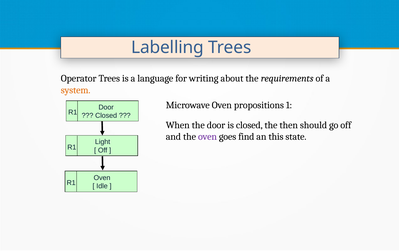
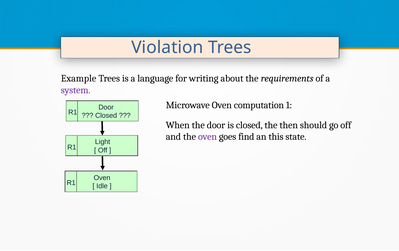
Labelling: Labelling -> Violation
Operator: Operator -> Example
system colour: orange -> purple
propositions: propositions -> computation
